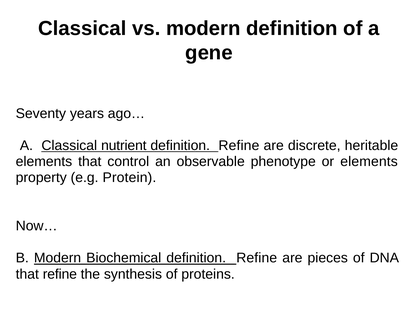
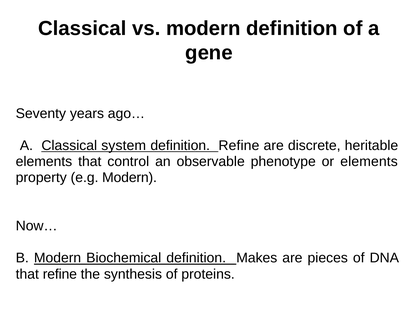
nutrient: nutrient -> system
e.g Protein: Protein -> Modern
Biochemical definition Refine: Refine -> Makes
